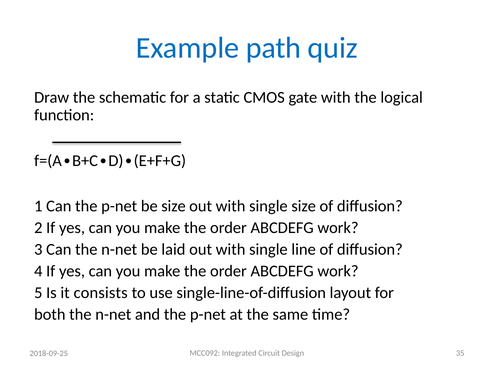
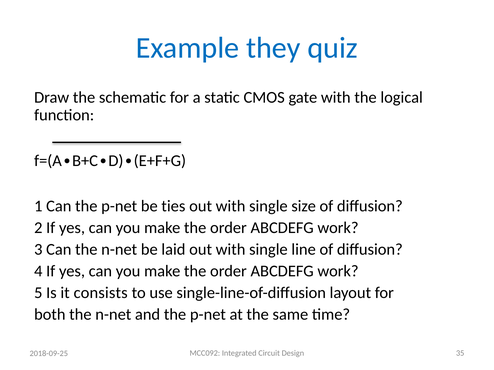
path: path -> they
be size: size -> ties
